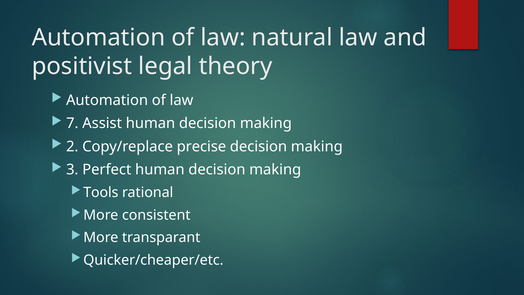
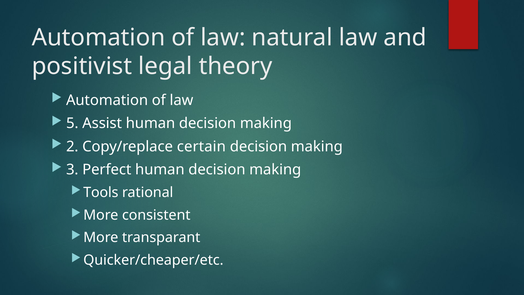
7: 7 -> 5
precise: precise -> certain
